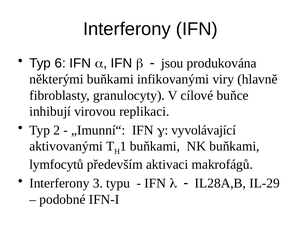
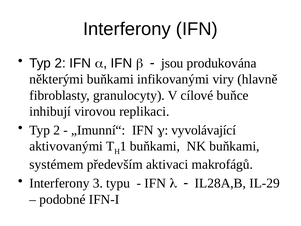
6 at (60, 63): 6 -> 2
lymfocytů: lymfocytů -> systémem
